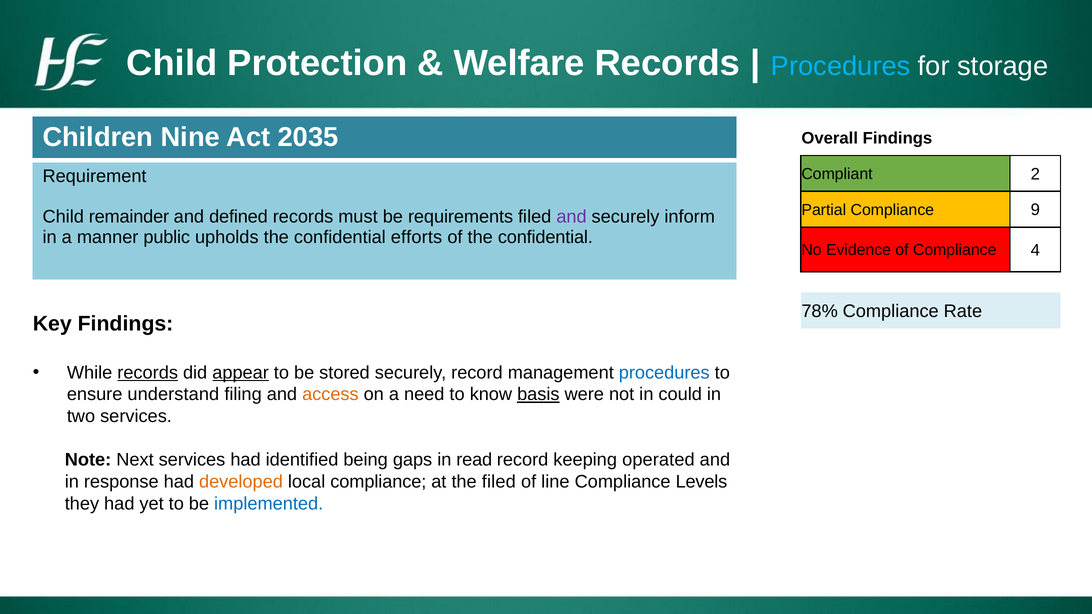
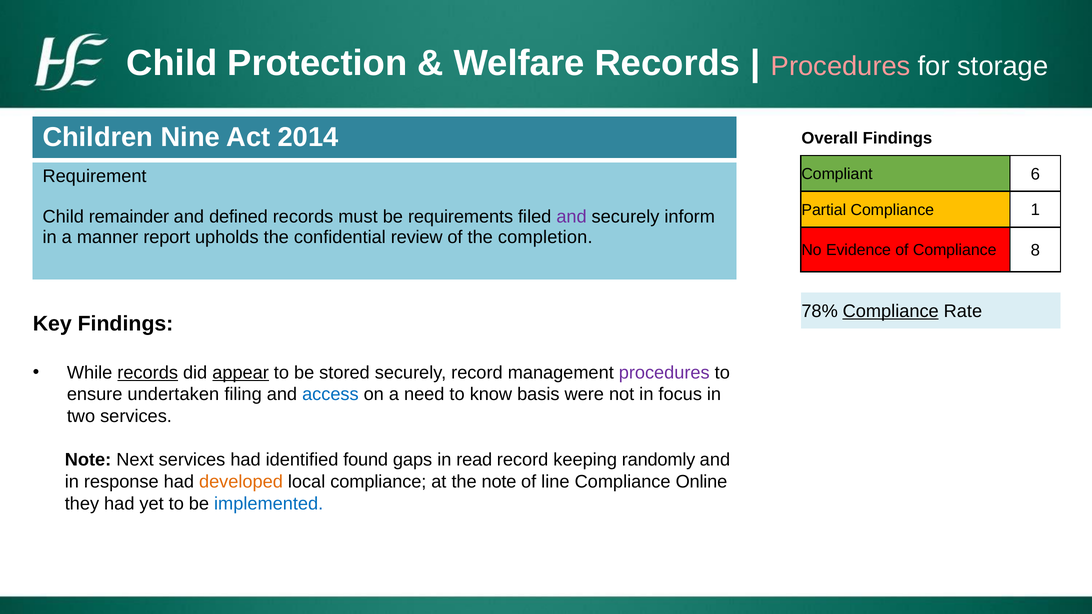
Procedures at (841, 66) colour: light blue -> pink
2035: 2035 -> 2014
2: 2 -> 6
9: 9 -> 1
public: public -> report
efforts: efforts -> review
of the confidential: confidential -> completion
4: 4 -> 8
Compliance at (891, 311) underline: none -> present
procedures at (664, 373) colour: blue -> purple
understand: understand -> undertaken
access colour: orange -> blue
basis underline: present -> none
could: could -> focus
being: being -> found
operated: operated -> randomly
the filed: filed -> note
Levels: Levels -> Online
